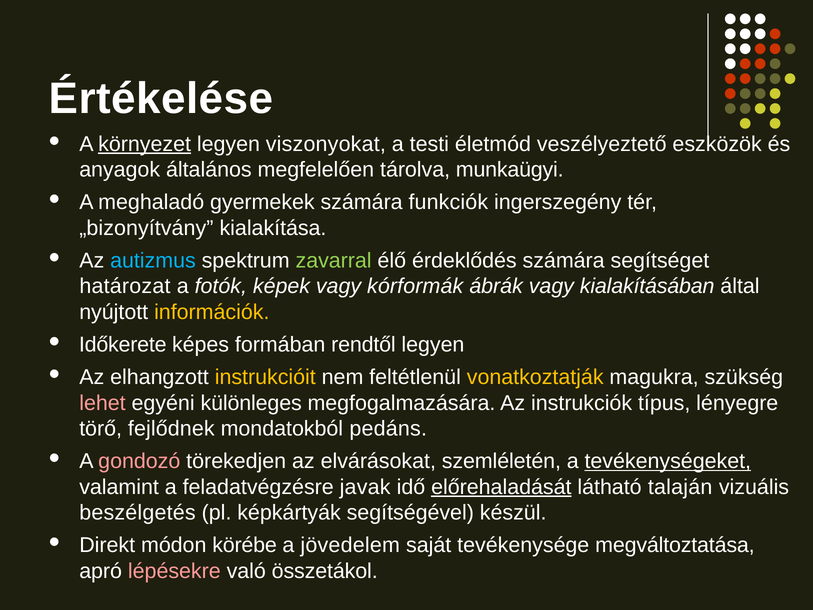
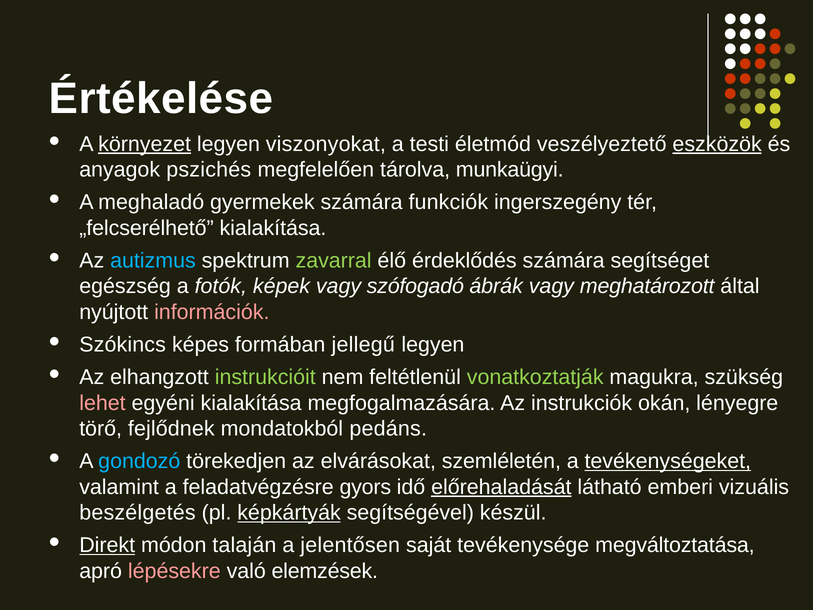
eszközök underline: none -> present
általános: általános -> pszichés
„bizonyítvány: „bizonyítvány -> „felcserélhető
határozat: határozat -> egészség
kórformák: kórformák -> szófogadó
kialakításában: kialakításában -> meghatározott
információk colour: yellow -> pink
Időkerete: Időkerete -> Szókincs
rendtől: rendtől -> jellegű
instrukcióit colour: yellow -> light green
vonatkoztatják colour: yellow -> light green
egyéni különleges: különleges -> kialakítása
típus: típus -> okán
gondozó colour: pink -> light blue
javak: javak -> gyors
talaján: talaján -> emberi
képkártyák underline: none -> present
Direkt underline: none -> present
körébe: körébe -> talaján
jövedelem: jövedelem -> jelentősen
összetákol: összetákol -> elemzések
